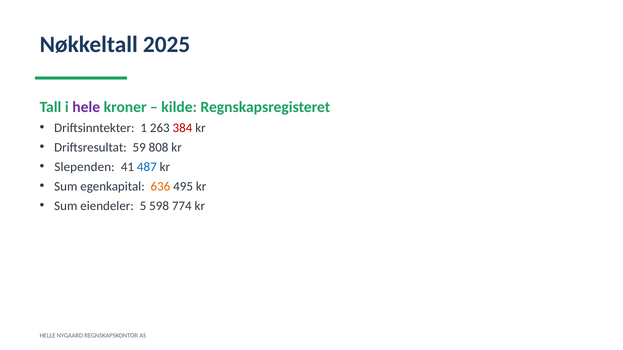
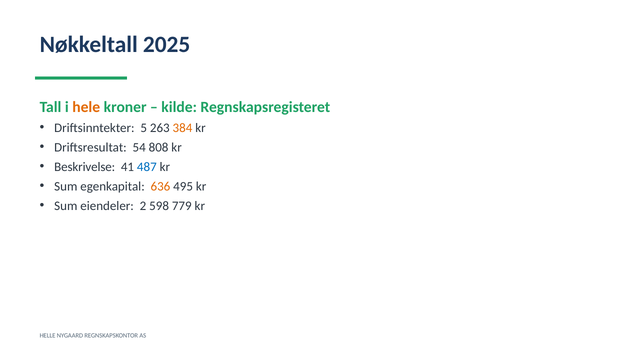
hele colour: purple -> orange
1: 1 -> 5
384 colour: red -> orange
59: 59 -> 54
Slependen: Slependen -> Beskrivelse
5: 5 -> 2
774: 774 -> 779
